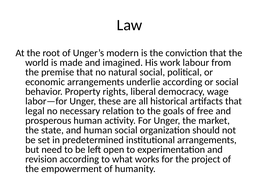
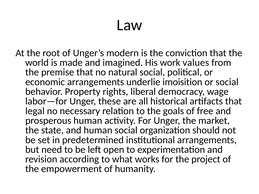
labour: labour -> values
underlie according: according -> imoisition
